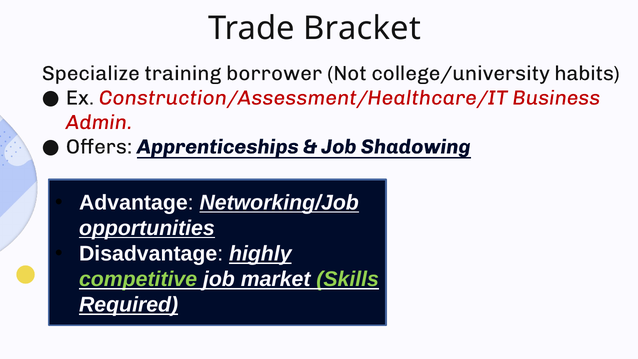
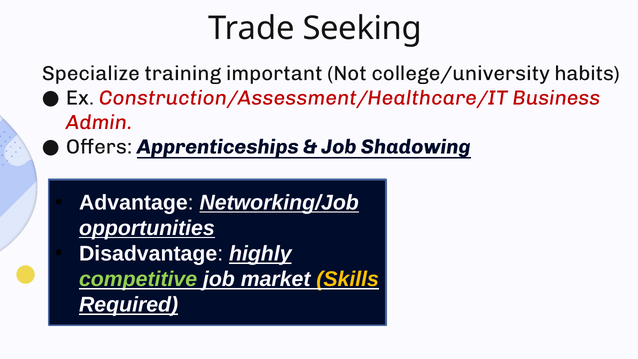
Bracket: Bracket -> Seeking
borrower: borrower -> important
Skills colour: light green -> yellow
